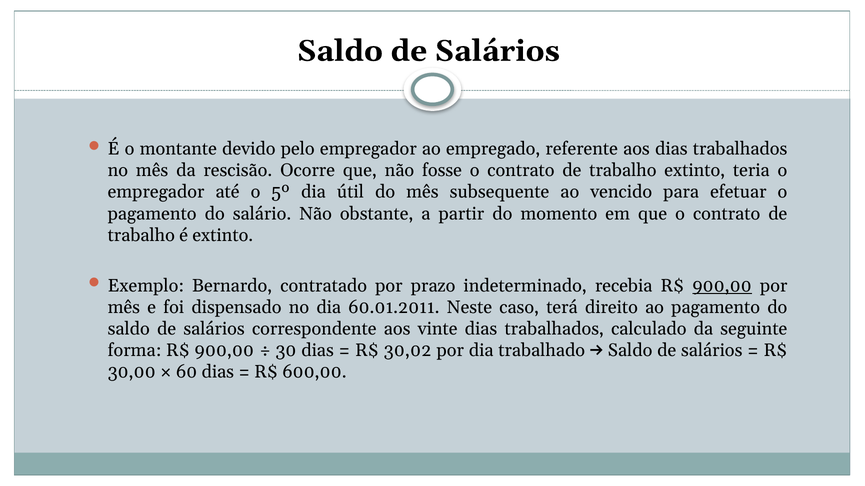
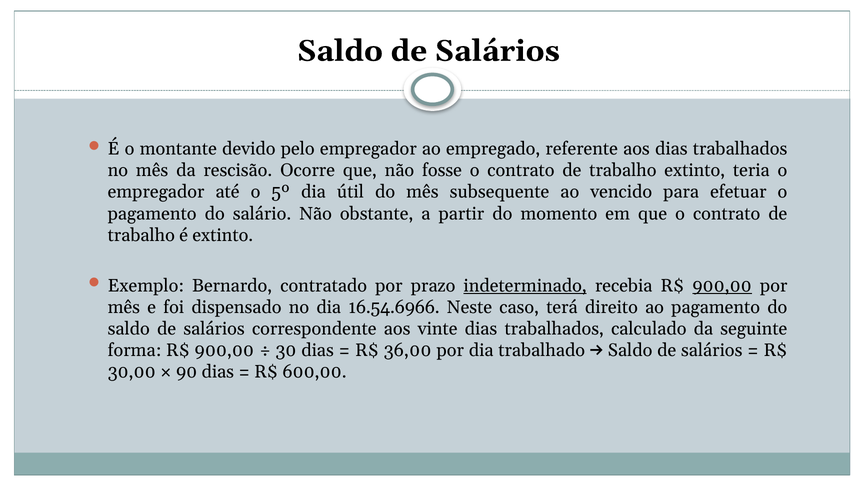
indeterminado underline: none -> present
60.01.2011: 60.01.2011 -> 16.54.6966
30,02: 30,02 -> 36,00
60: 60 -> 90
